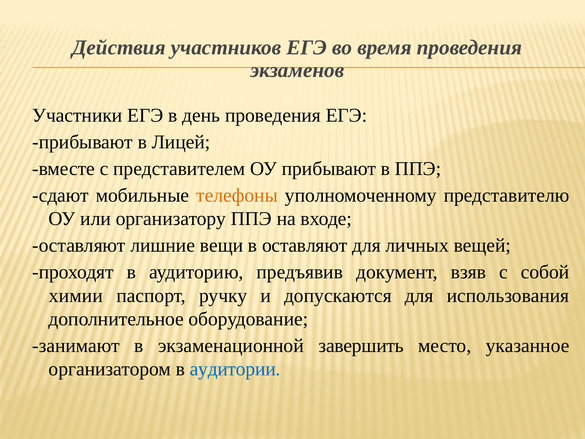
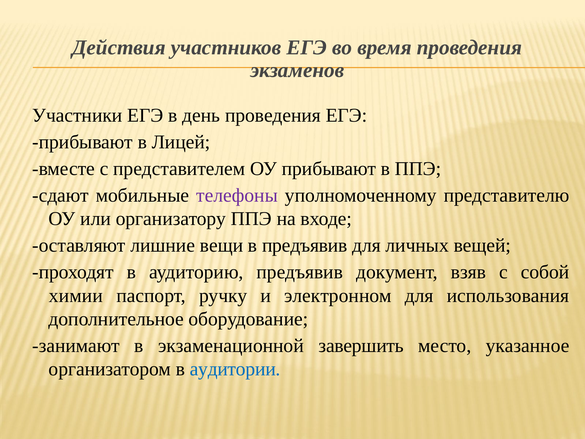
телефоны colour: orange -> purple
в оставляют: оставляют -> предъявив
допускаются: допускаются -> электронном
